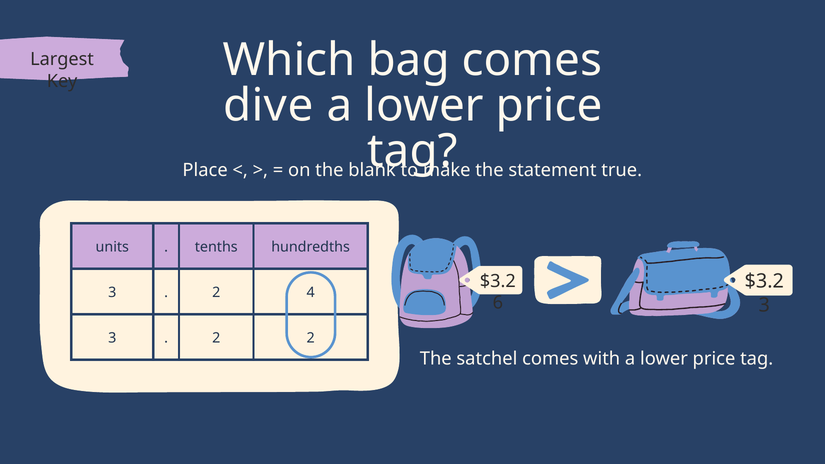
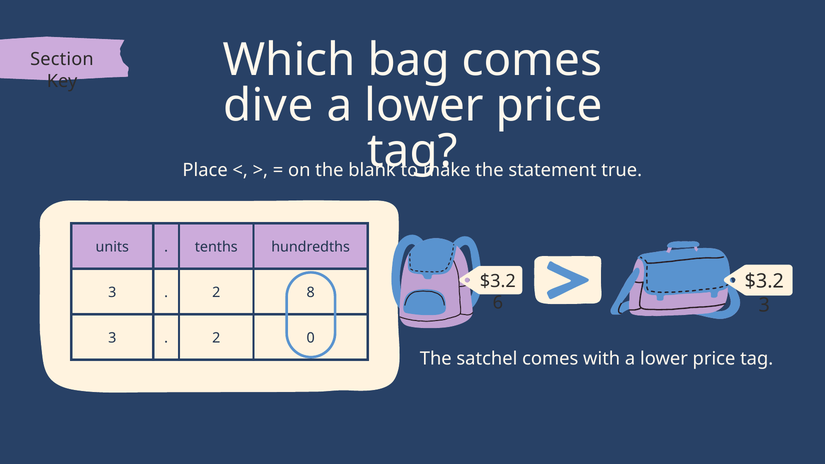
Largest: Largest -> Section
4: 4 -> 8
2 2: 2 -> 0
